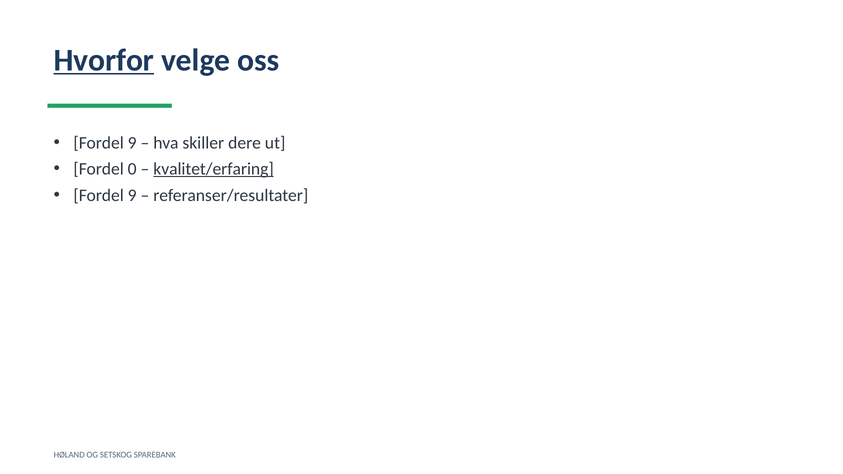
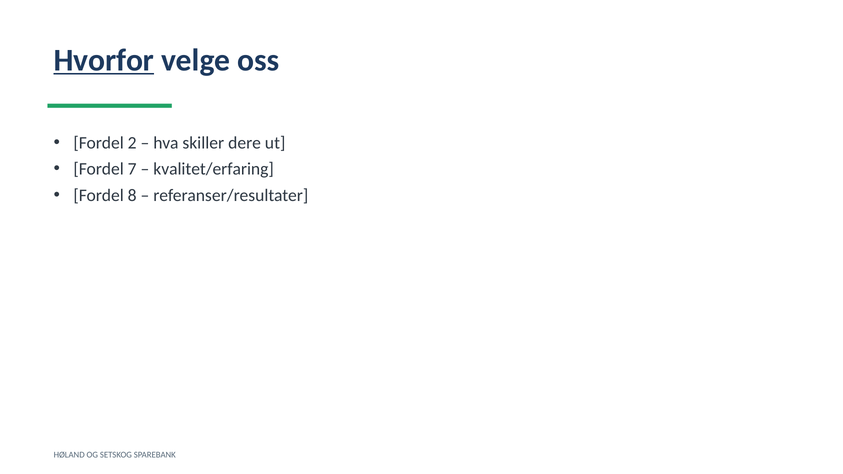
9 at (132, 143): 9 -> 2
0: 0 -> 7
kvalitet/erfaring underline: present -> none
9 at (132, 195): 9 -> 8
